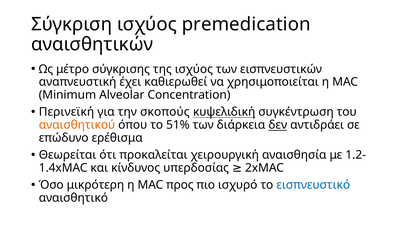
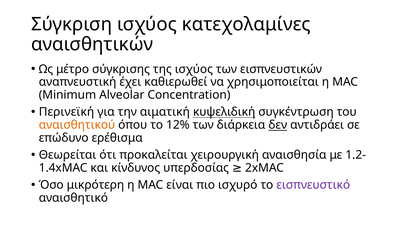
premedication: premedication -> κατεχολαμίνες
σκοπούς: σκοπούς -> αιματική
51%: 51% -> 12%
προς: προς -> είναι
εισπνευστικό colour: blue -> purple
